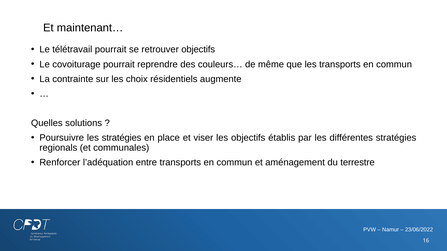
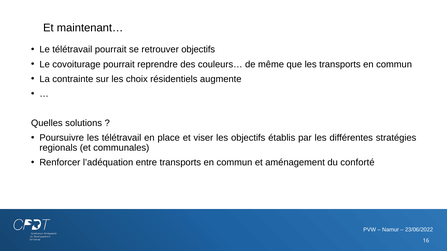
les stratégies: stratégies -> télétravail
terrestre: terrestre -> conforté
